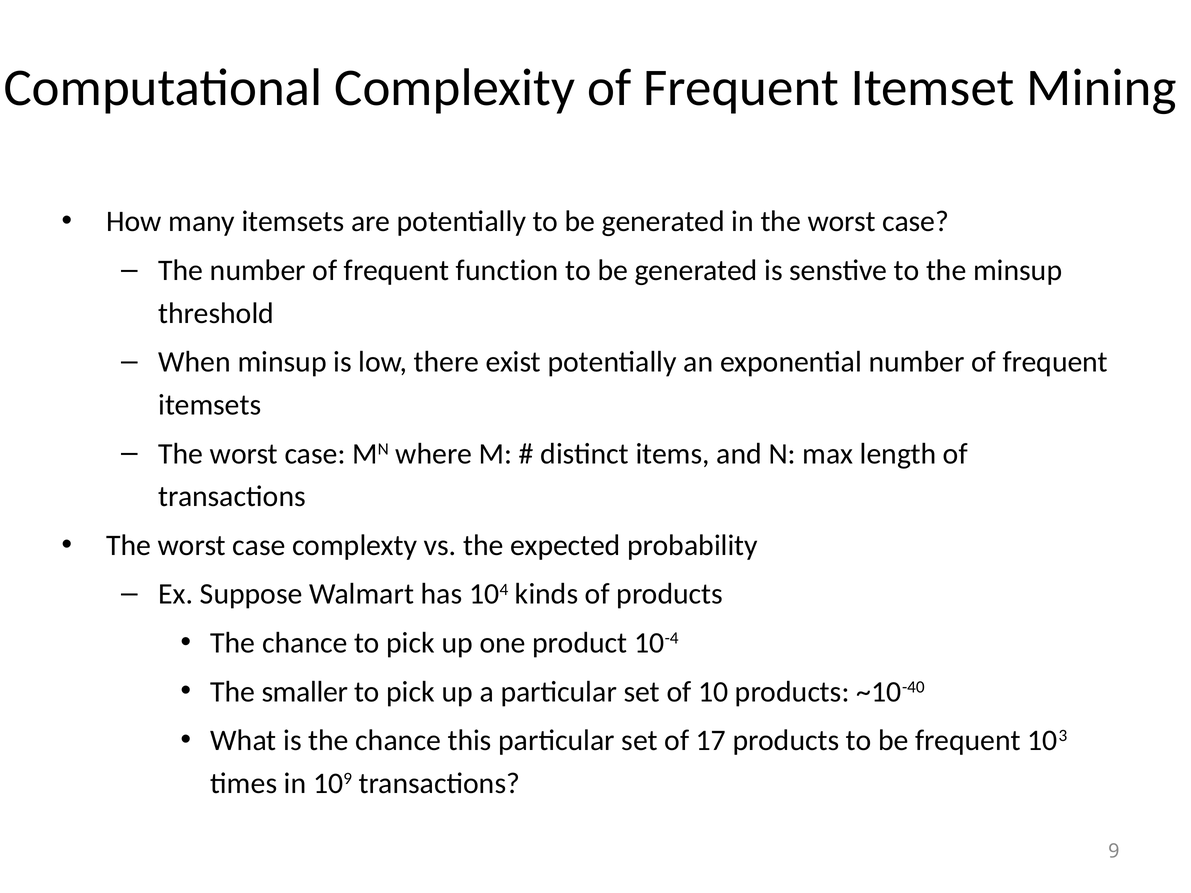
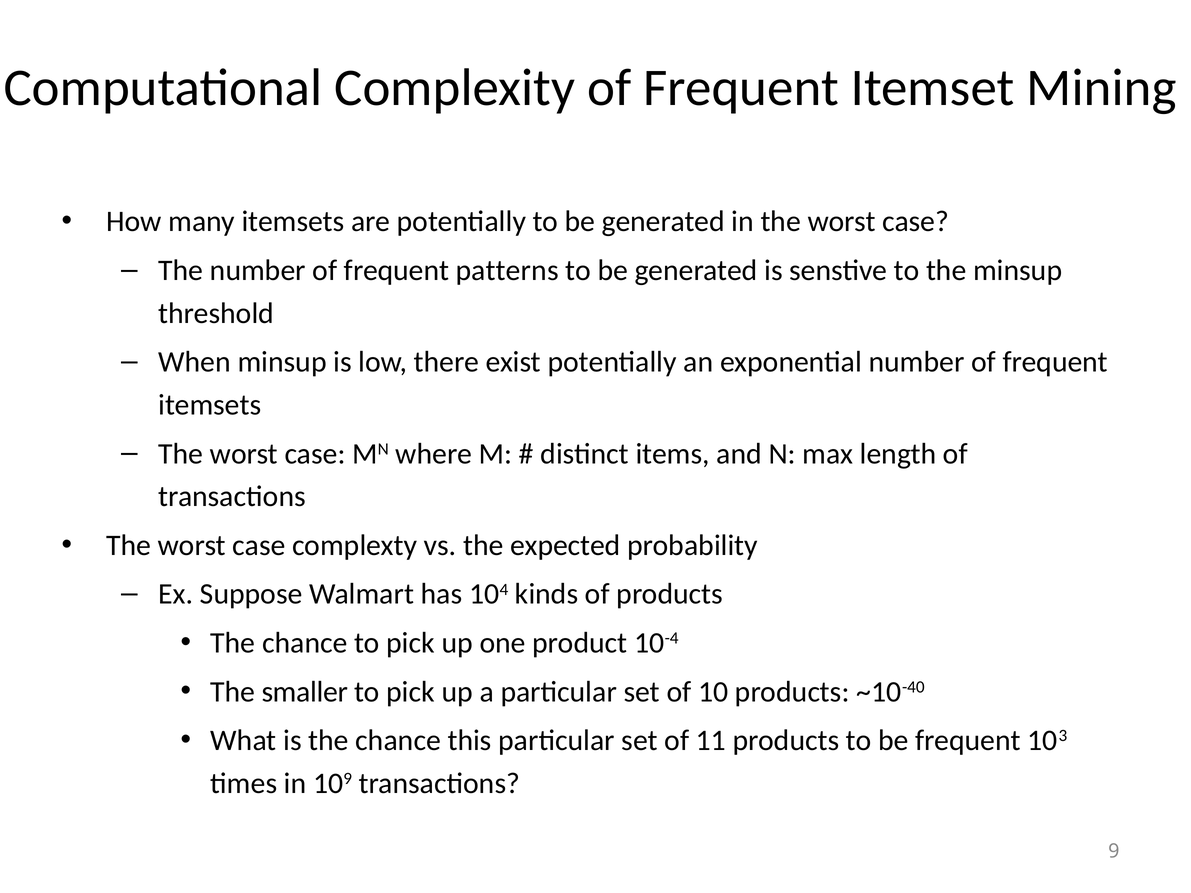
function: function -> patterns
17: 17 -> 11
